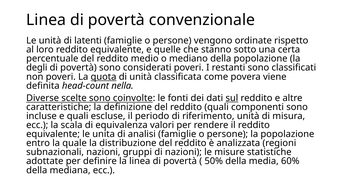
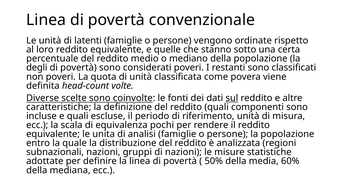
quota underline: present -> none
nella: nella -> volte
valori: valori -> pochi
